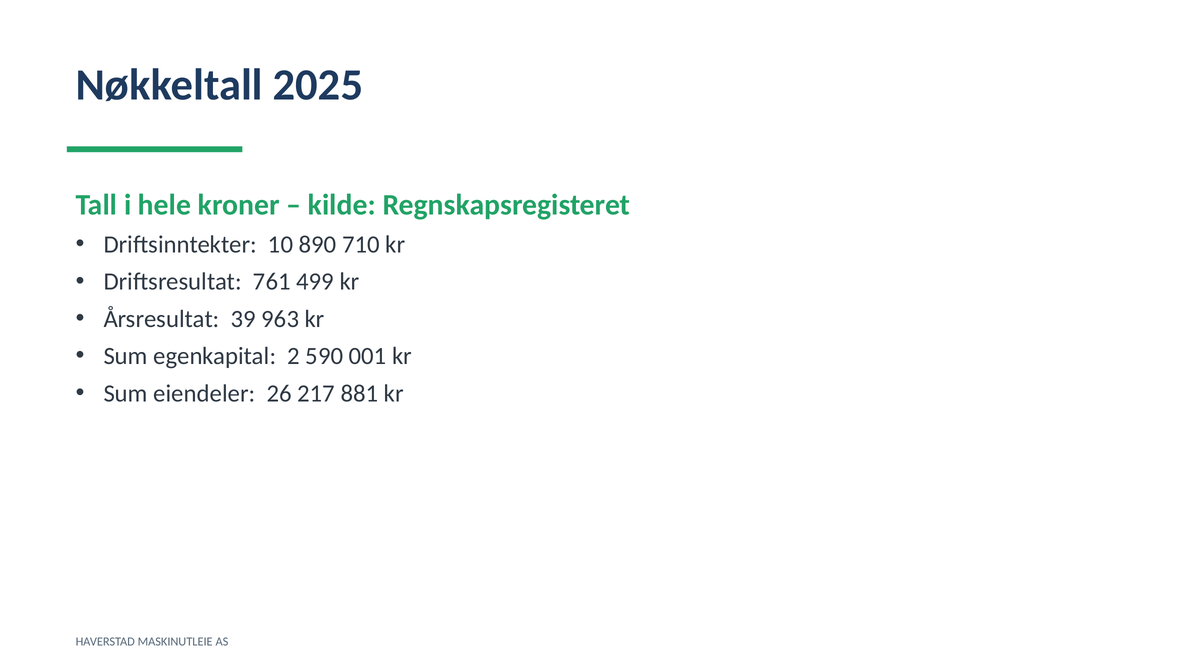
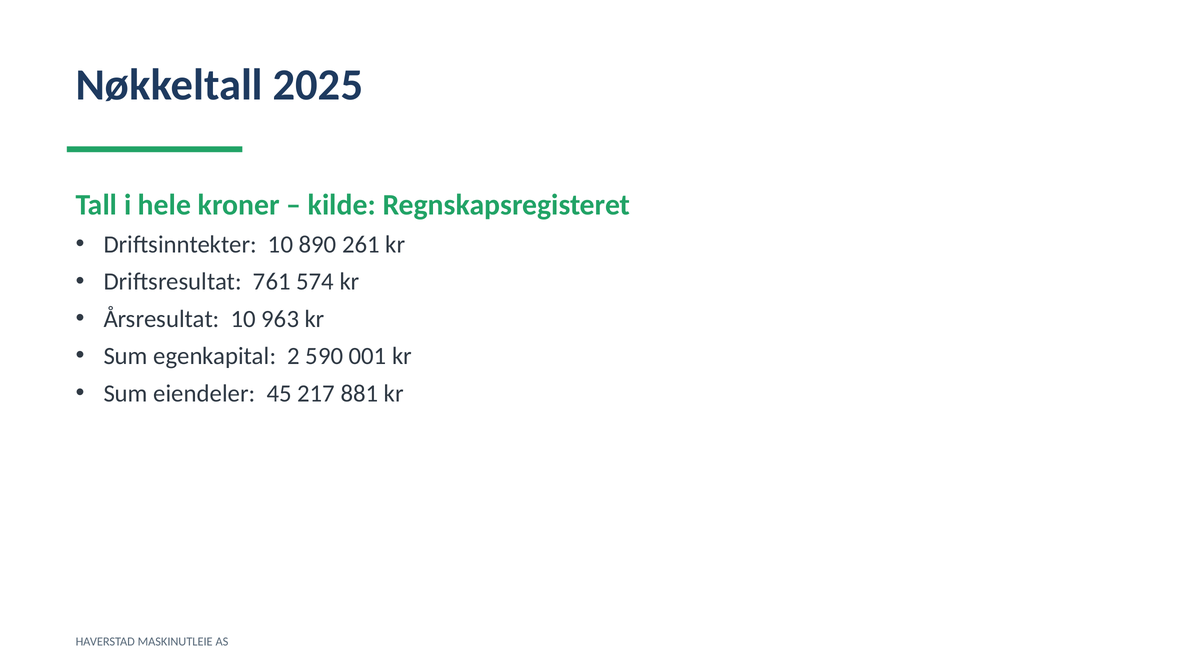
710: 710 -> 261
499: 499 -> 574
Årsresultat 39: 39 -> 10
26: 26 -> 45
